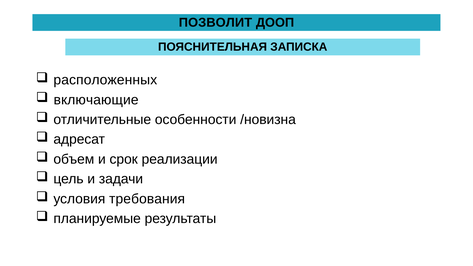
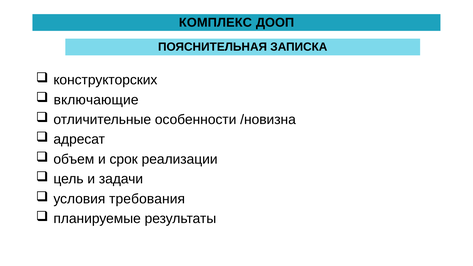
ПОЗВОЛИТ: ПОЗВОЛИТ -> КОМПЛЕКС
расположенных: расположенных -> конструкторских
